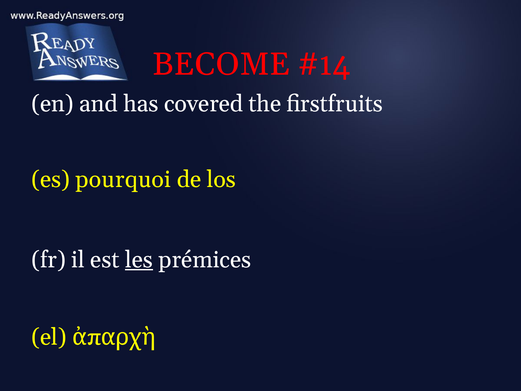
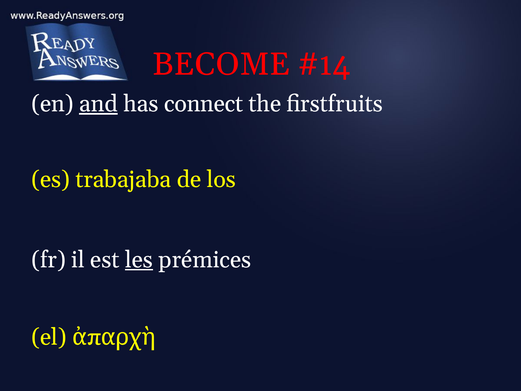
and underline: none -> present
covered: covered -> connect
pourquoi: pourquoi -> trabajaba
